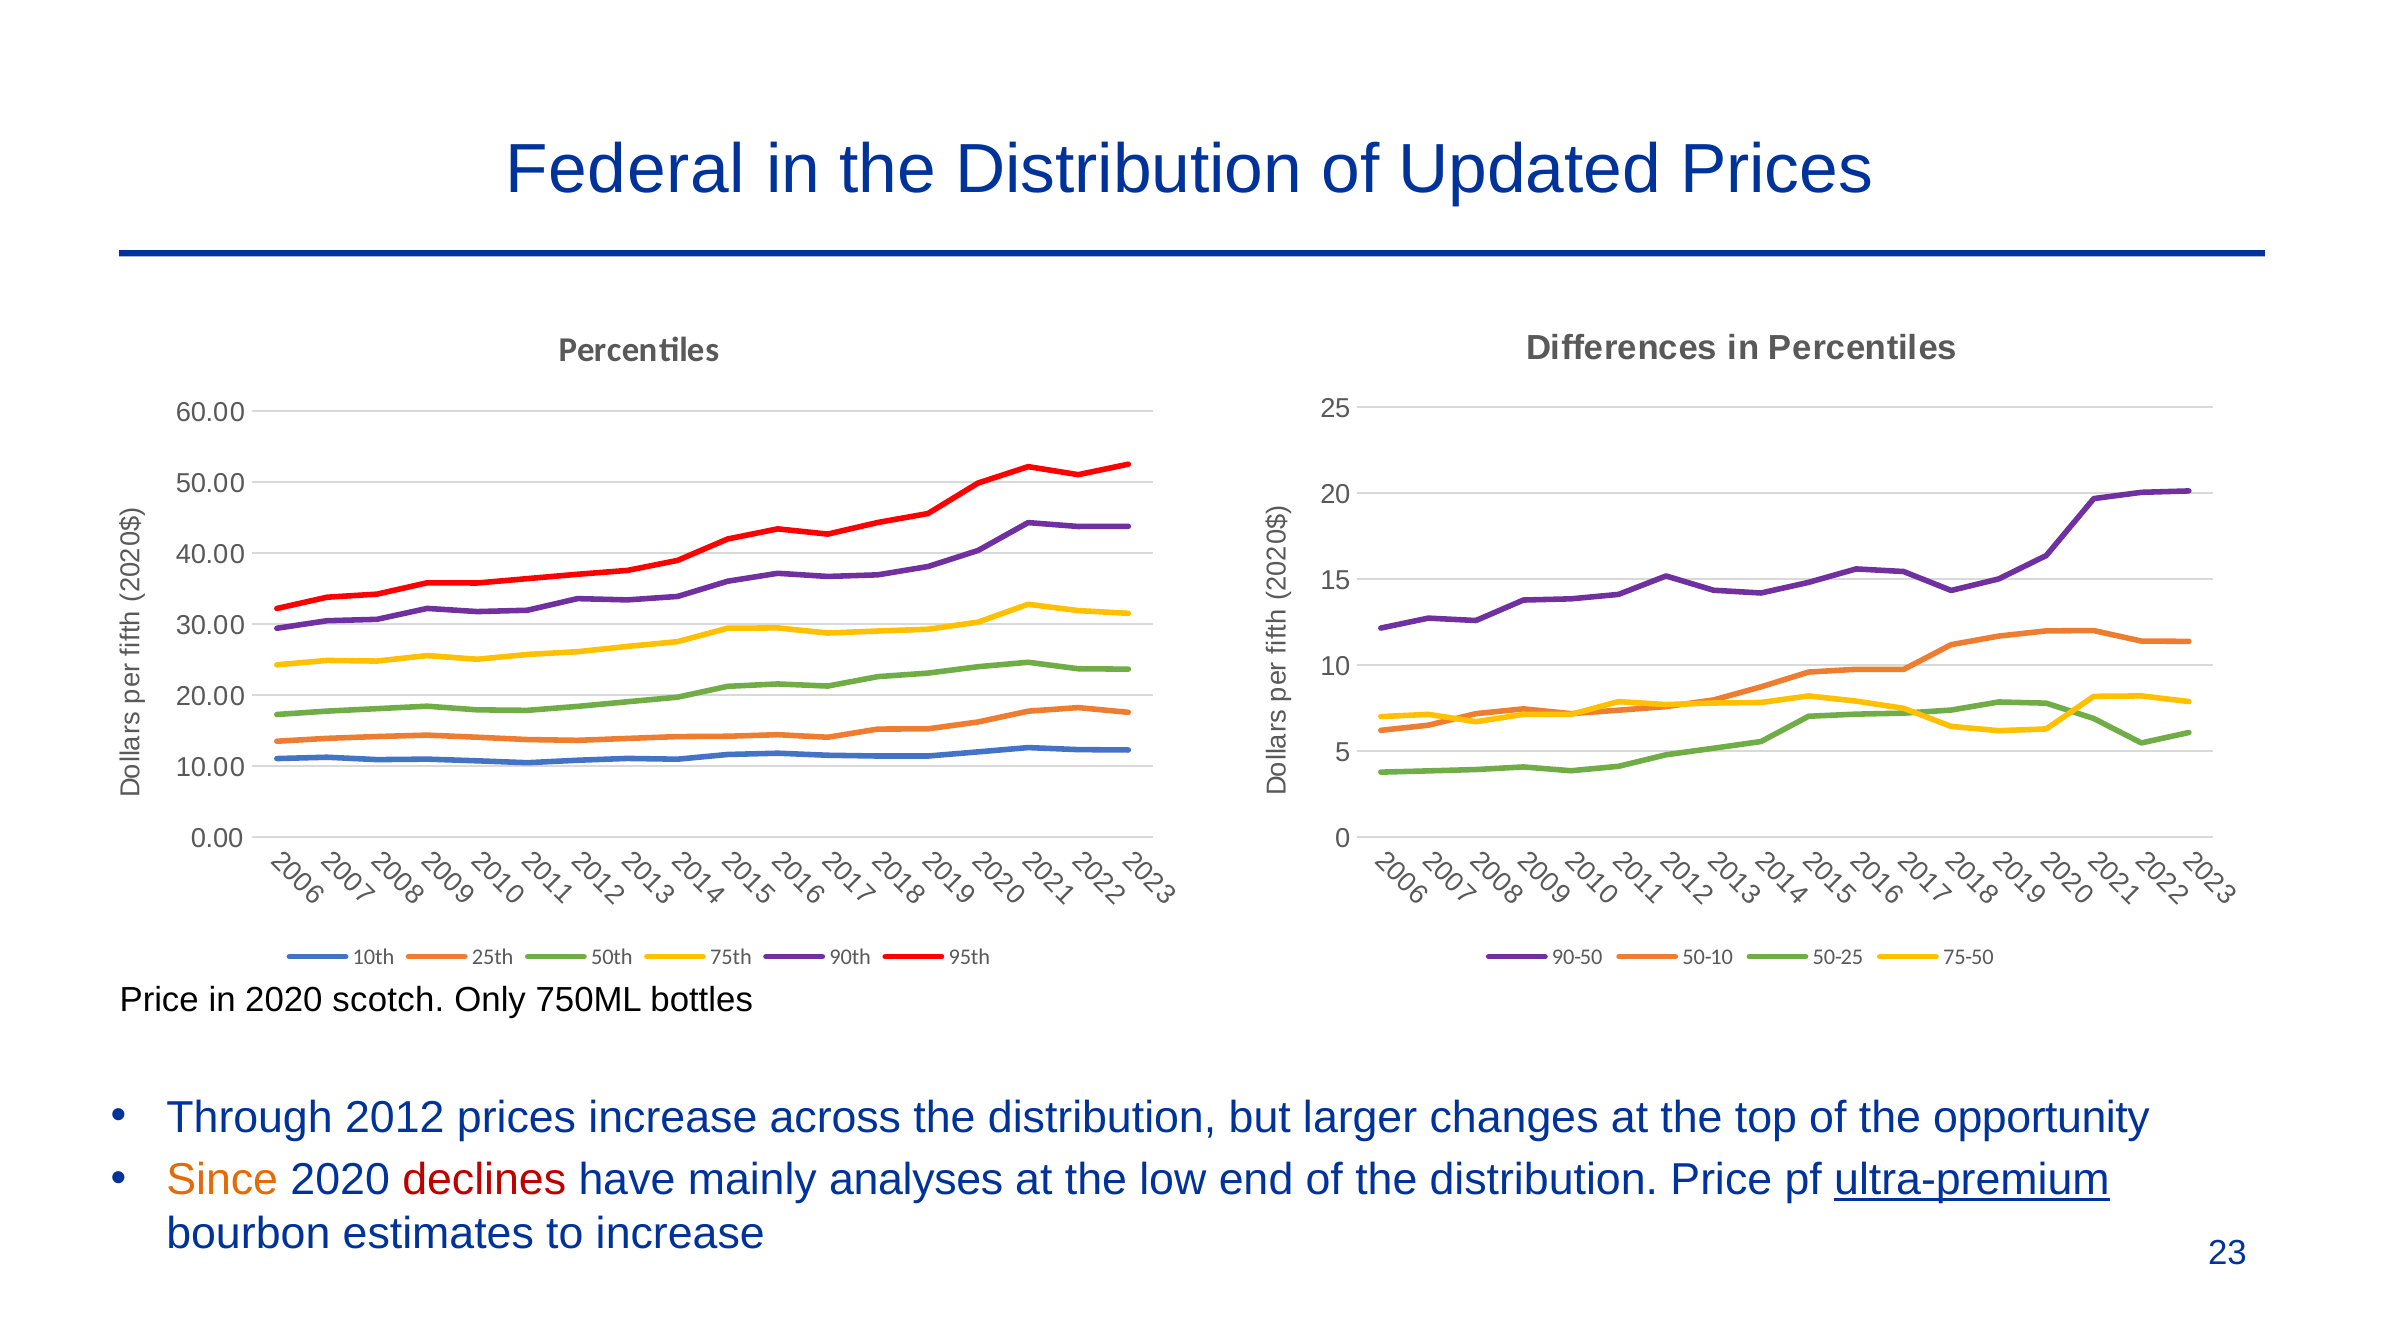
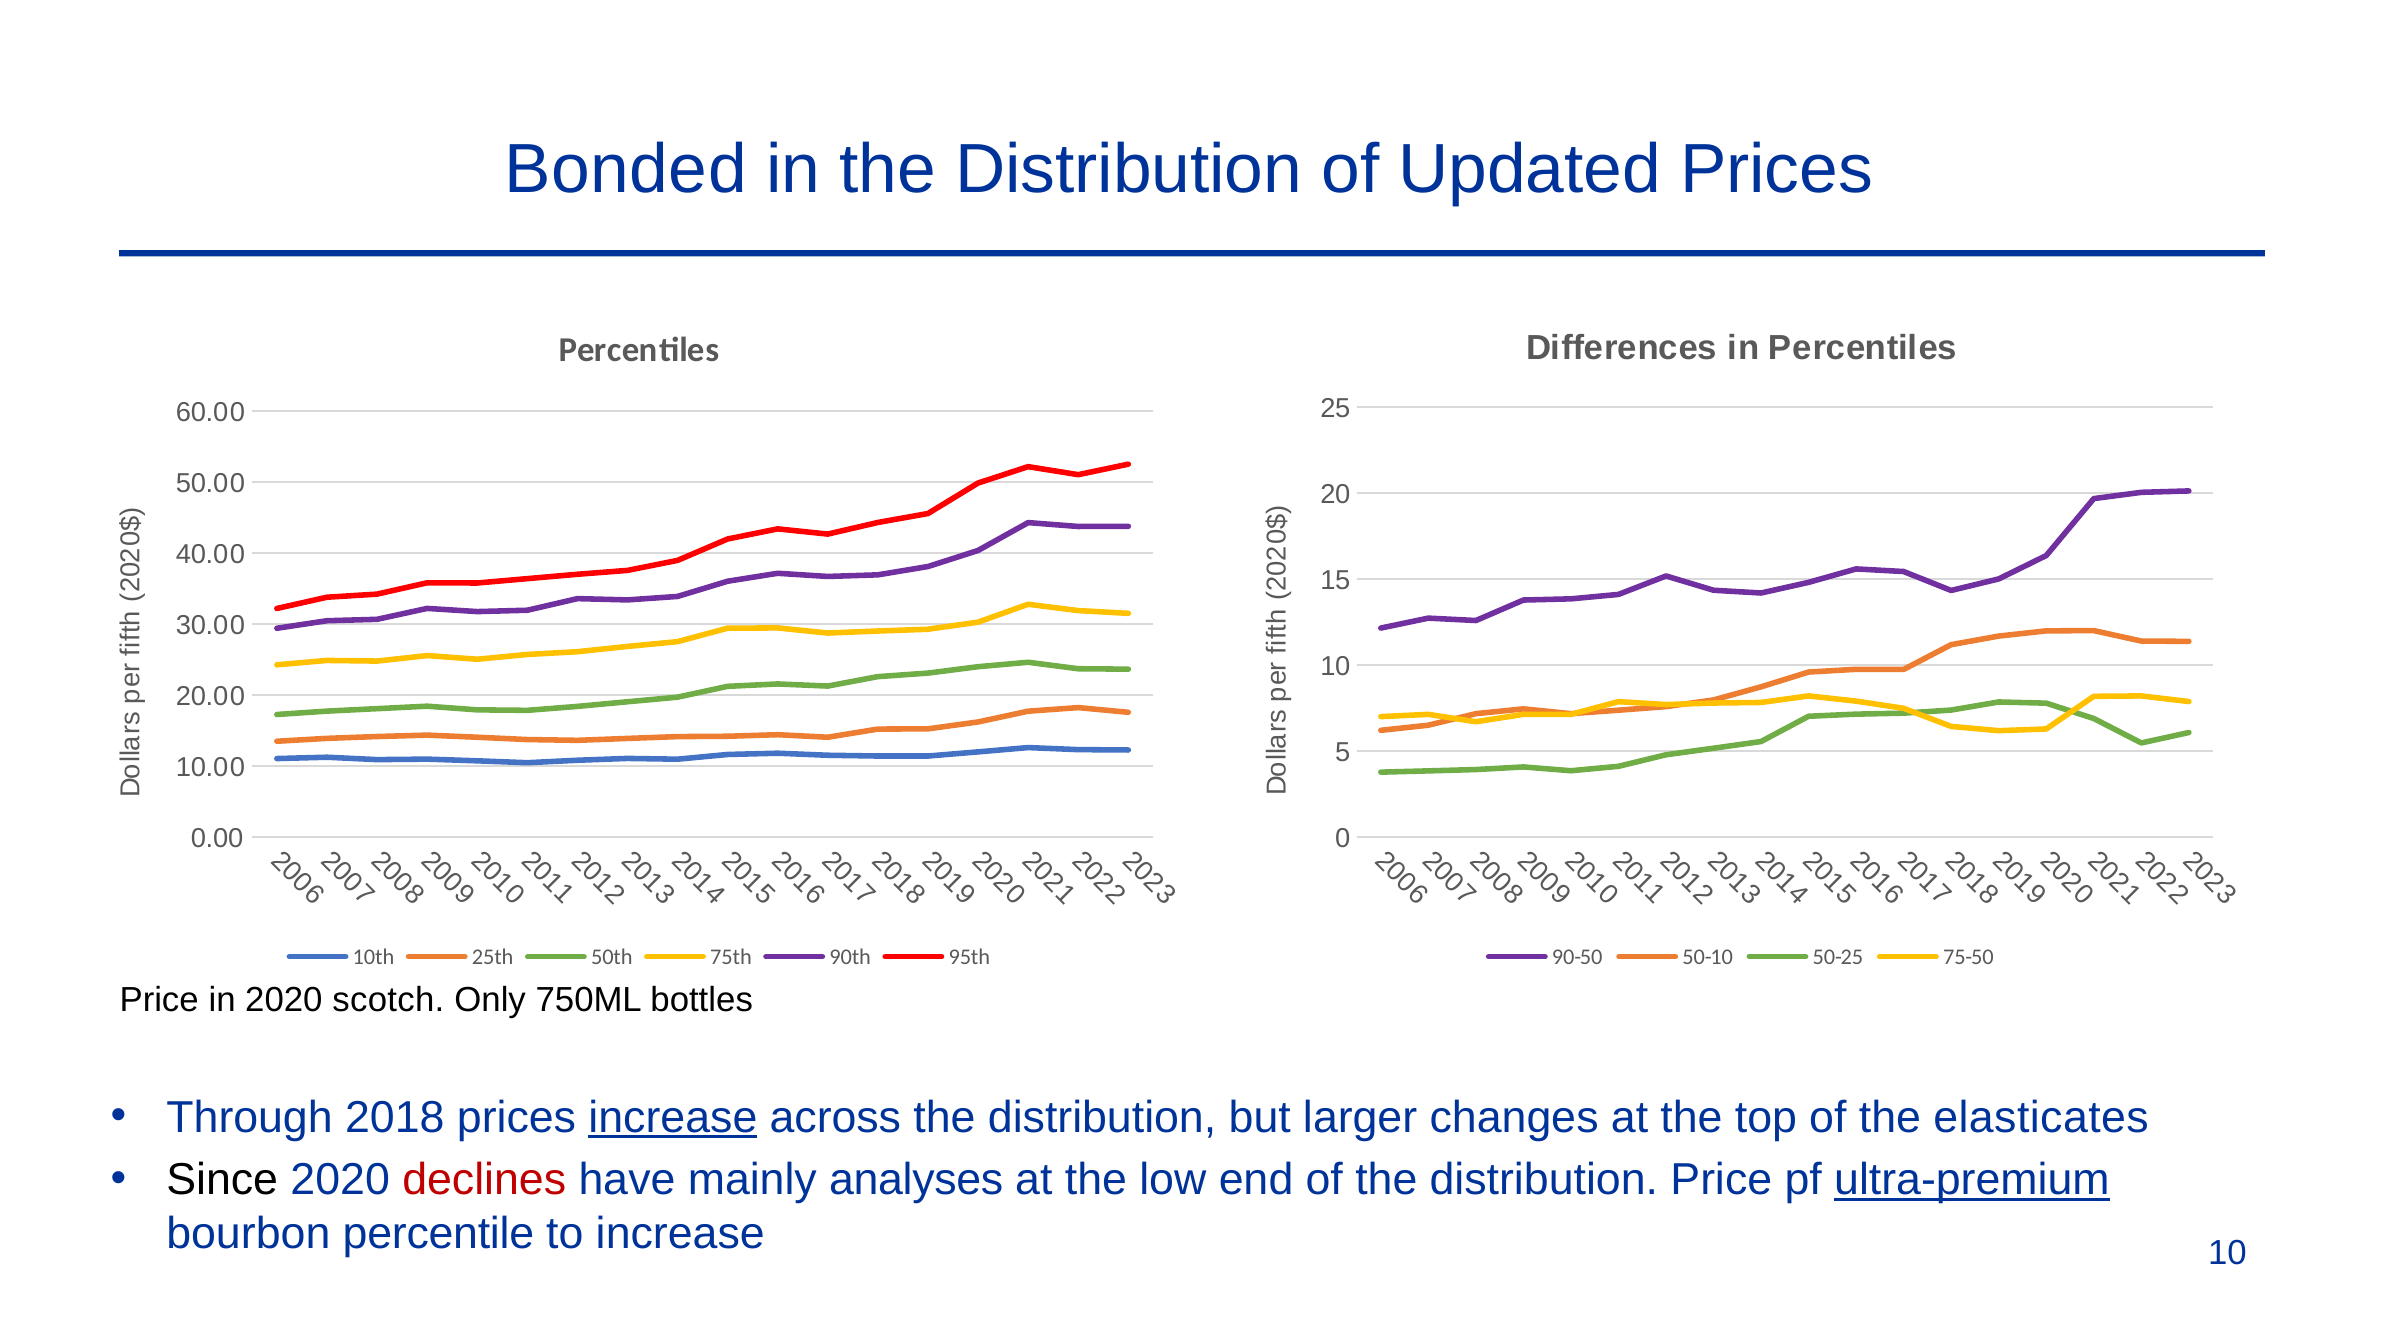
Federal: Federal -> Bonded
2012: 2012 -> 2018
increase at (673, 1118) underline: none -> present
opportunity: opportunity -> elasticates
Since colour: orange -> black
estimates: estimates -> percentile
increase 23: 23 -> 10
